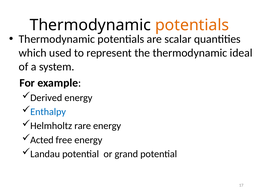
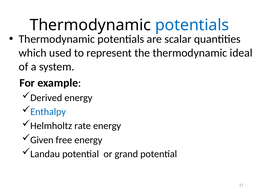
potentials at (192, 25) colour: orange -> blue
rare: rare -> rate
Acted: Acted -> Given
